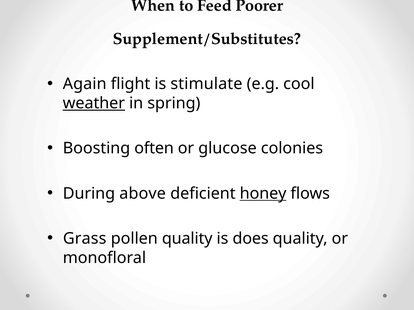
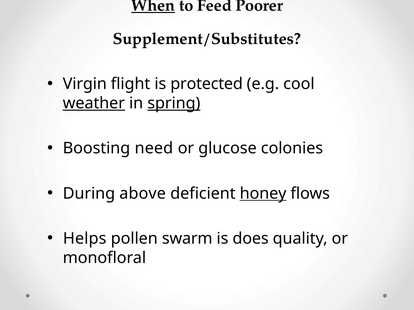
When underline: none -> present
Again: Again -> Virgin
stimulate: stimulate -> protected
spring underline: none -> present
often: often -> need
Grass: Grass -> Helps
pollen quality: quality -> swarm
